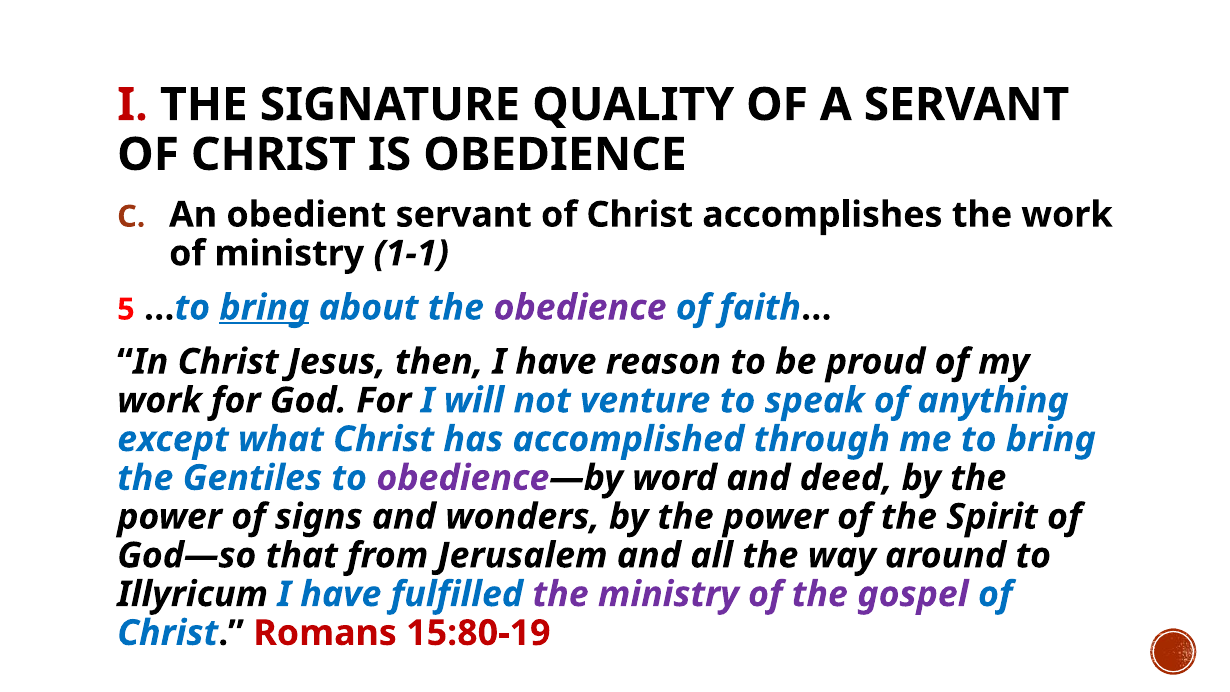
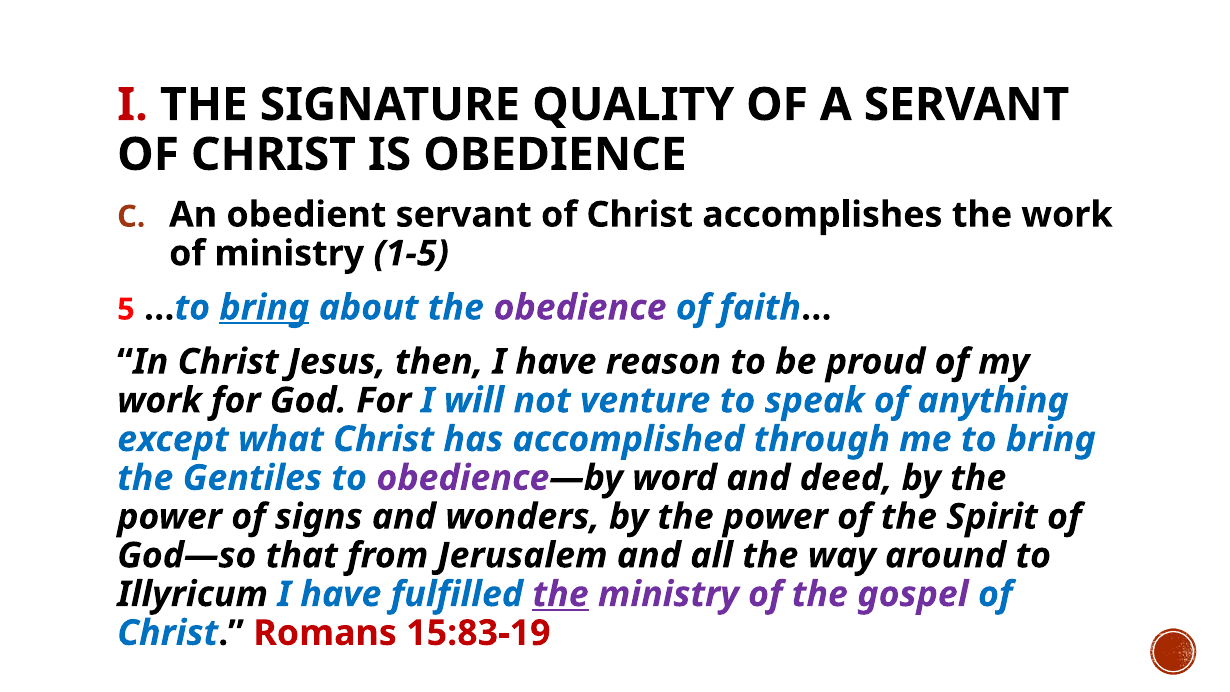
1-1: 1-1 -> 1-5
the at (561, 594) underline: none -> present
15:80-19: 15:80-19 -> 15:83-19
